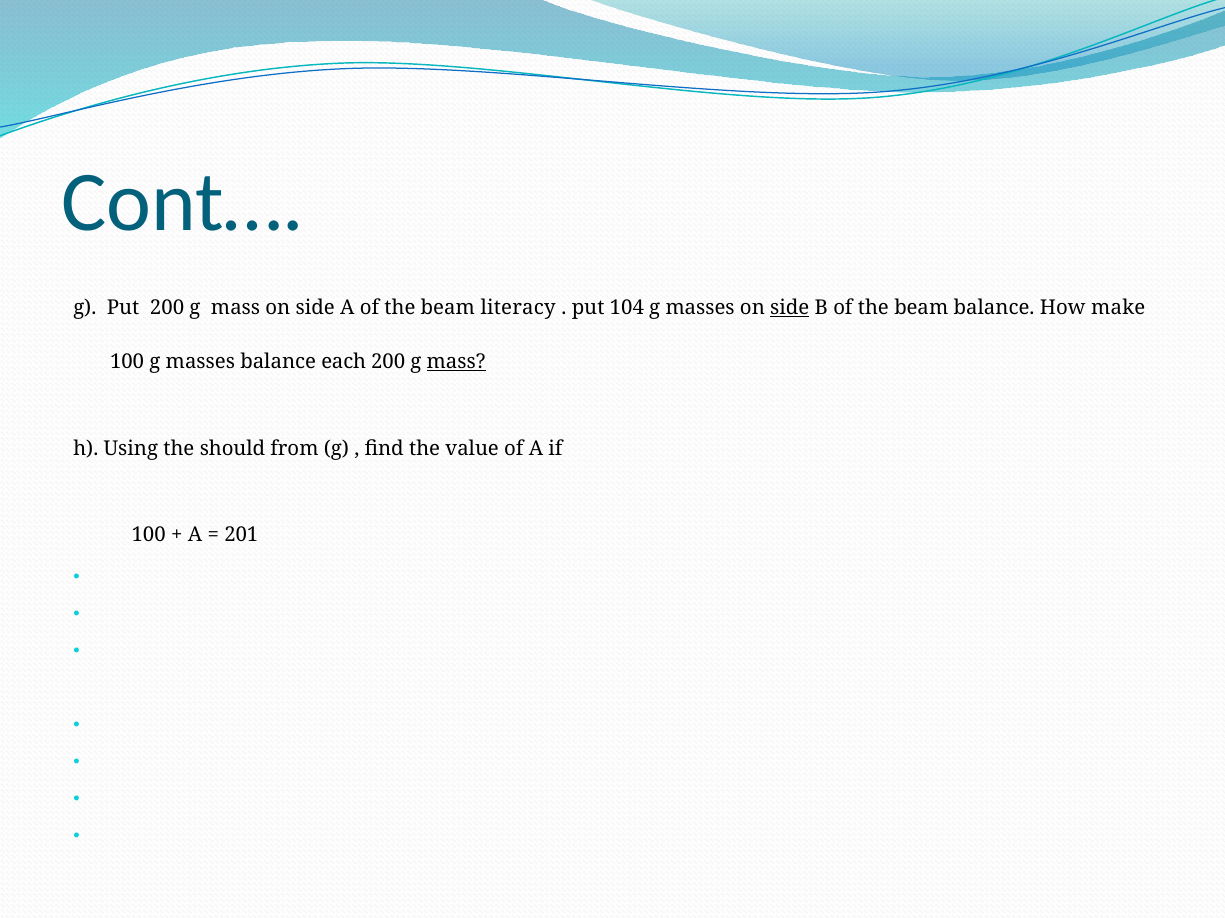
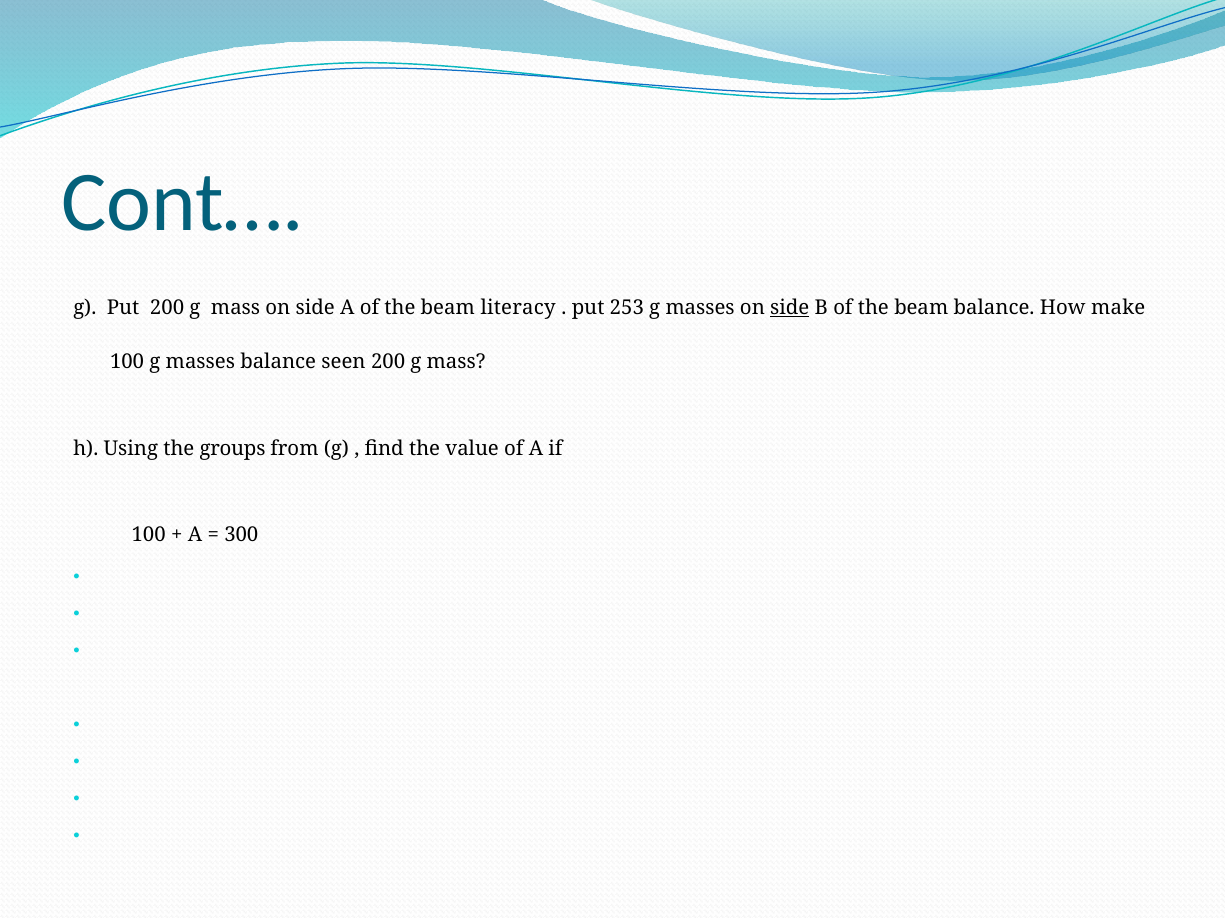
104: 104 -> 253
each: each -> seen
mass at (456, 362) underline: present -> none
should: should -> groups
201: 201 -> 300
